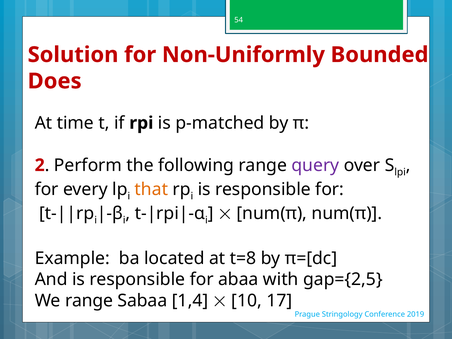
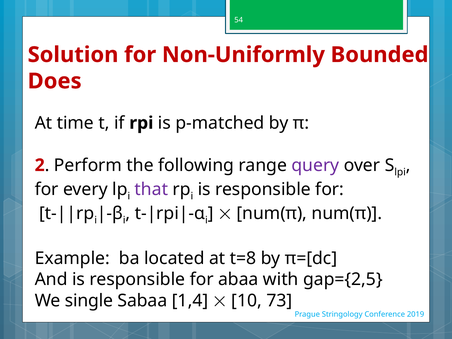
that colour: orange -> purple
We range: range -> single
17: 17 -> 73
